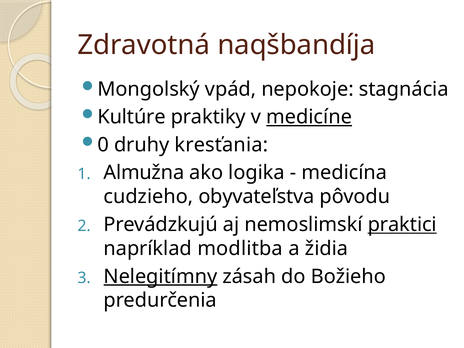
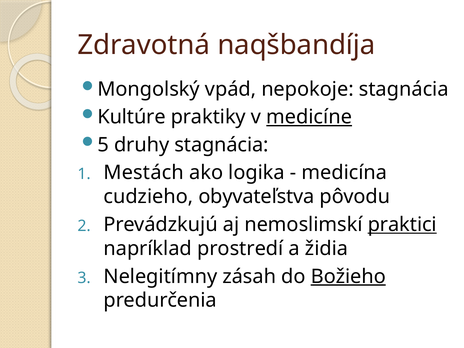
0: 0 -> 5
druhy kresťania: kresťania -> stagnácia
Almužna: Almužna -> Mestách
modlitba: modlitba -> prostredí
Nelegitímny underline: present -> none
Božieho underline: none -> present
